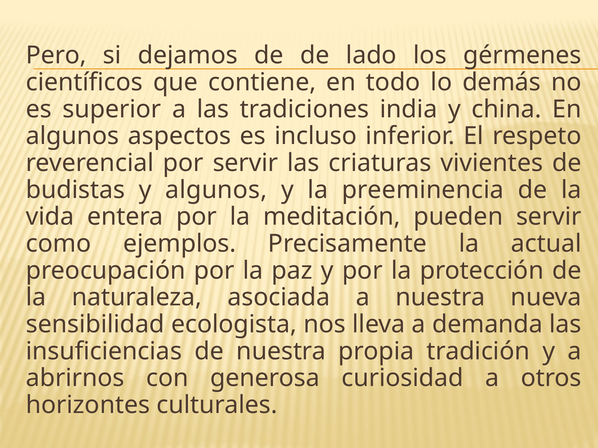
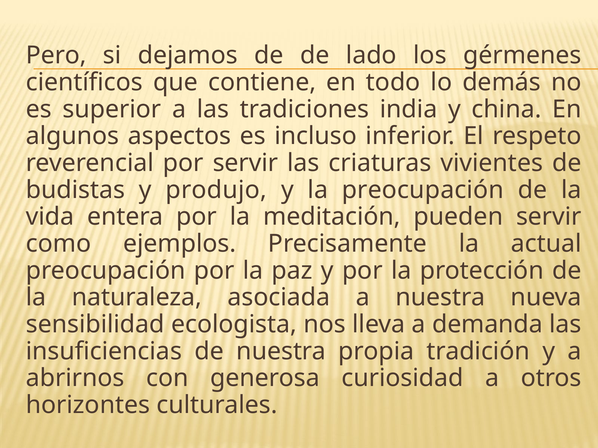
y algunos: algunos -> produjo
la preeminencia: preeminencia -> preocupación
